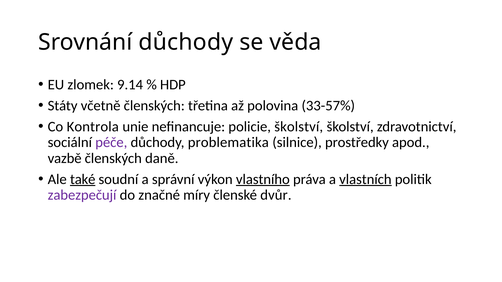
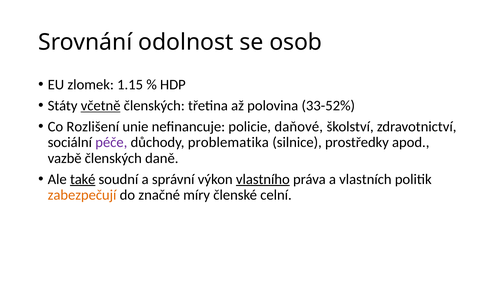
Srovnání důchody: důchody -> odolnost
věda: věda -> osob
9.14: 9.14 -> 1.15
včetně underline: none -> present
33-57%: 33-57% -> 33-52%
Kontrola: Kontrola -> Rozlišení
policie školství: školství -> daňové
vlastních underline: present -> none
zabezpečují colour: purple -> orange
dvůr: dvůr -> celní
